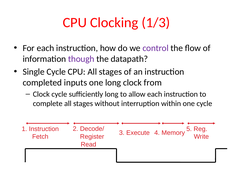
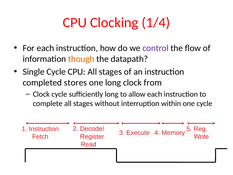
1/3: 1/3 -> 1/4
though colour: purple -> orange
inputs: inputs -> stores
